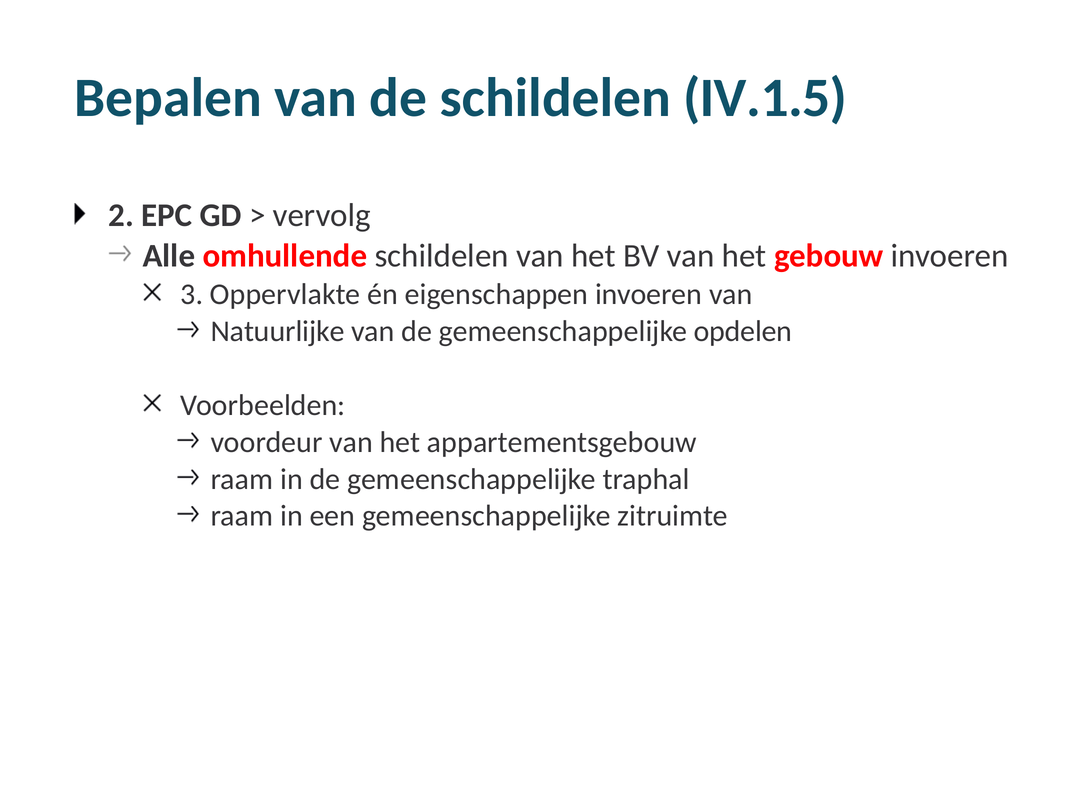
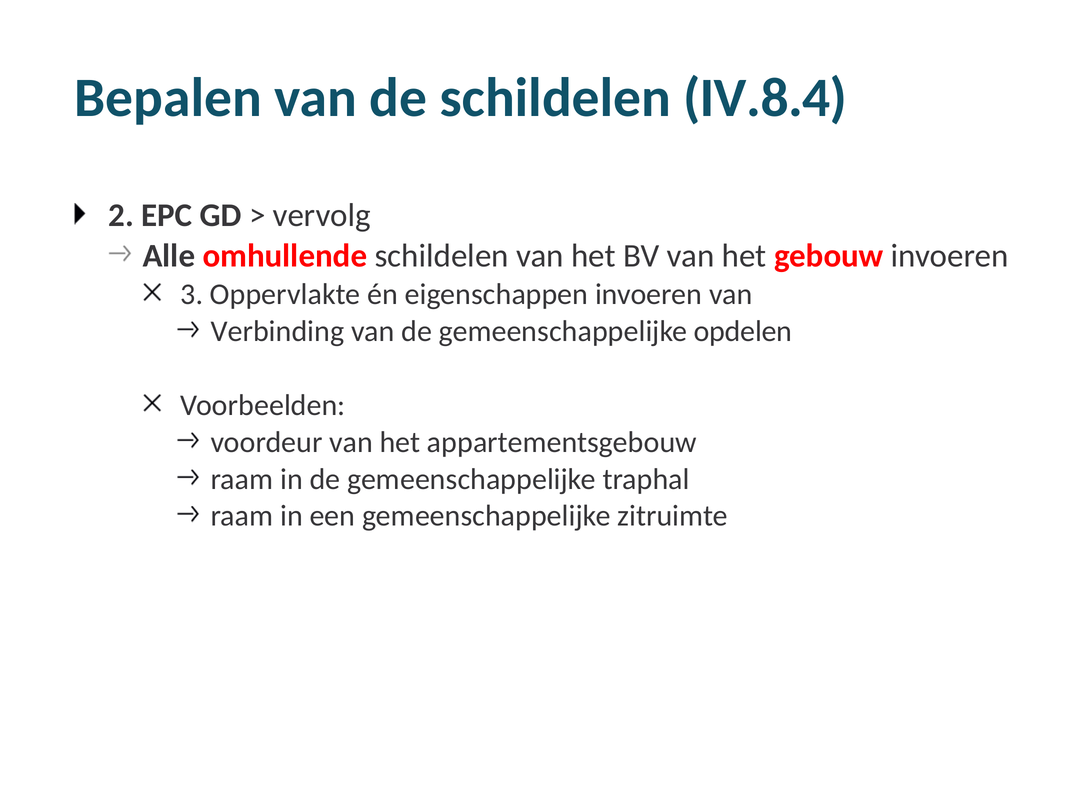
IV.1.5: IV.1.5 -> IV.8.4
Natuurlijke: Natuurlijke -> Verbinding
